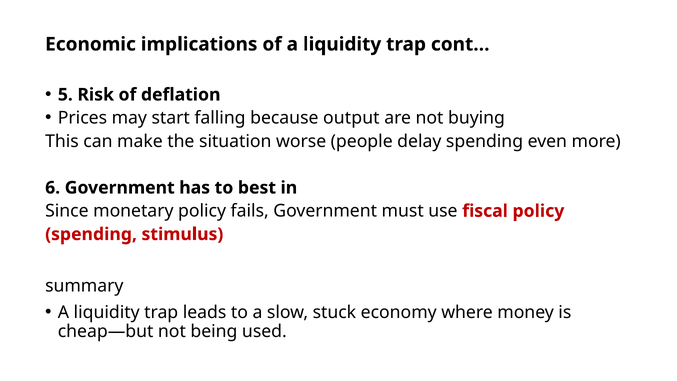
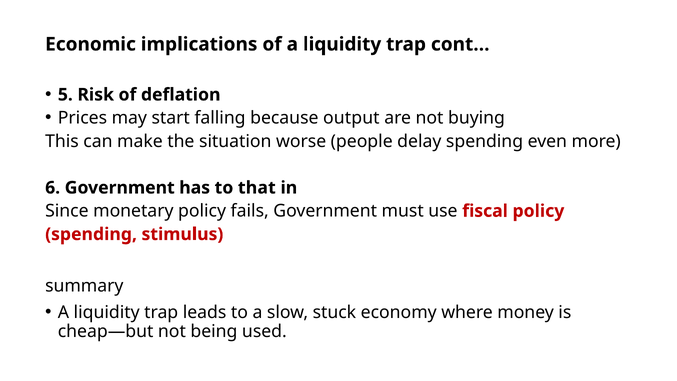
best: best -> that
